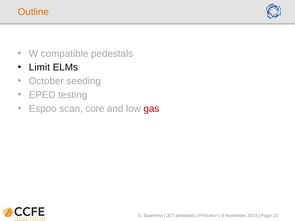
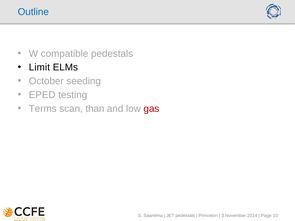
Outline colour: orange -> blue
Espoo: Espoo -> Terms
core: core -> than
